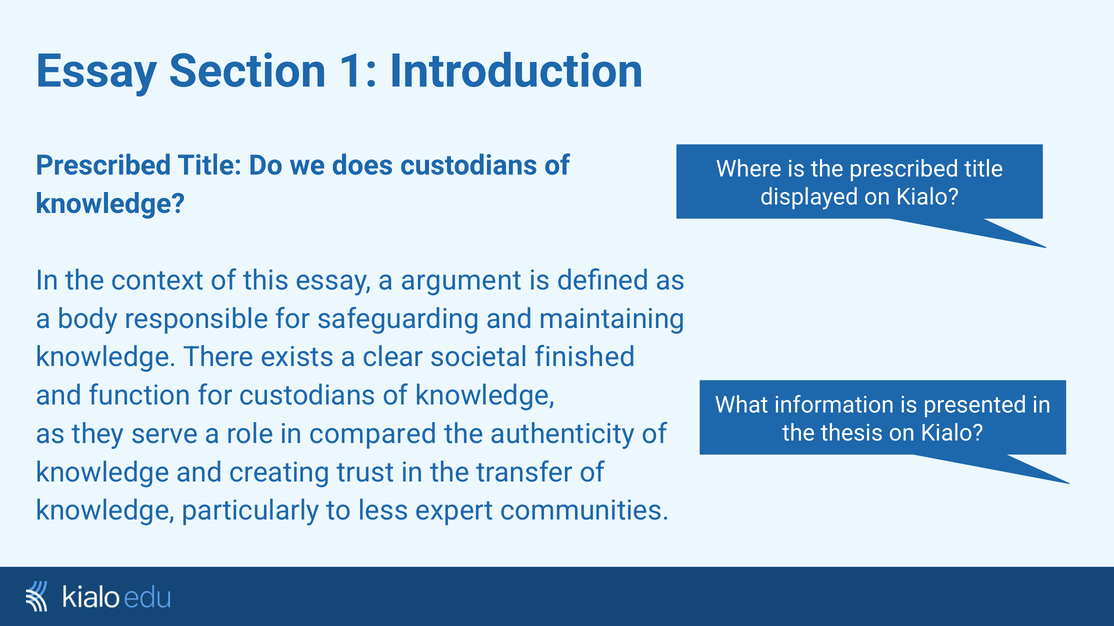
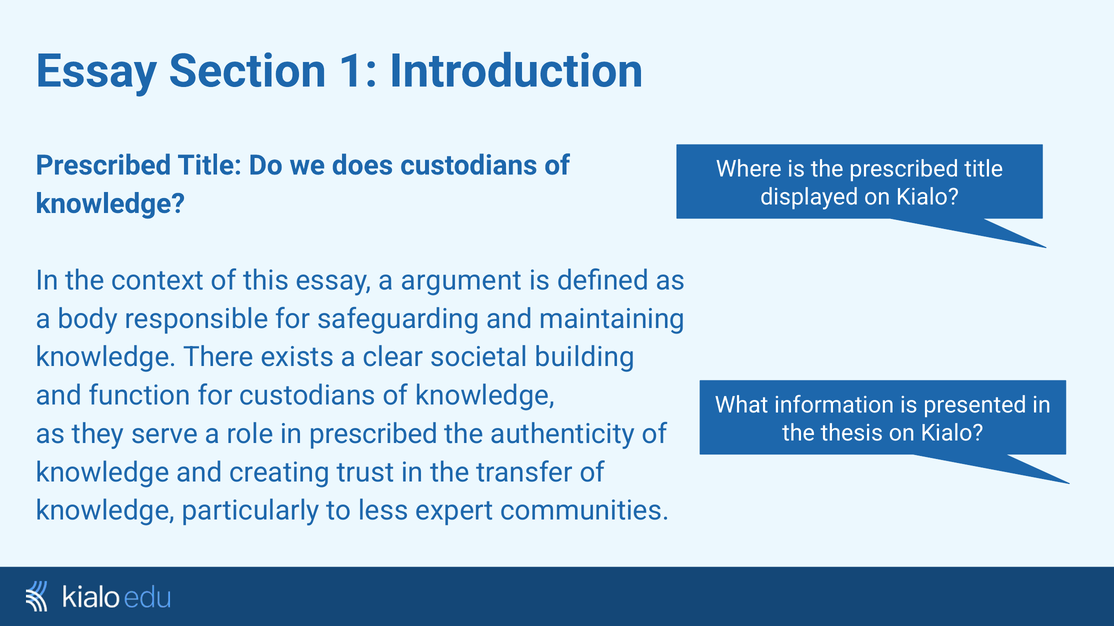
finished: finished -> building
in compared: compared -> prescribed
